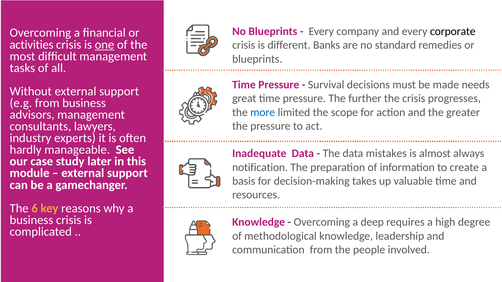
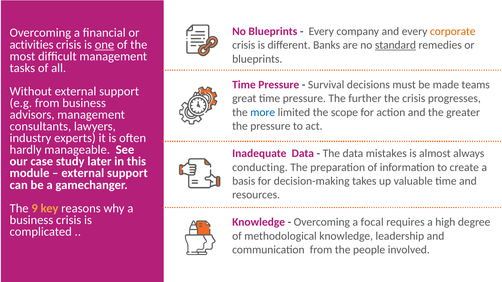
corporate colour: black -> orange
standard underline: none -> present
needs: needs -> teams
notification: notification -> conducting
6: 6 -> 9
deep: deep -> focal
